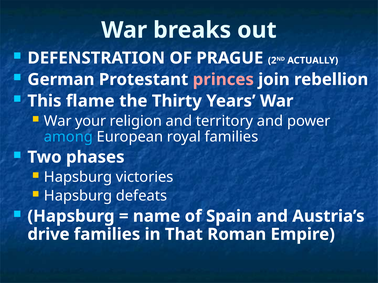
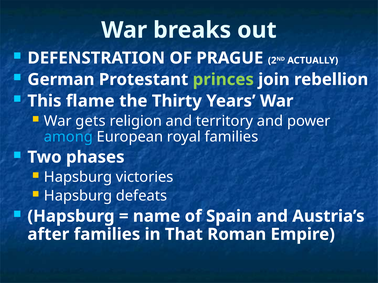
princes colour: pink -> light green
your: your -> gets
drive: drive -> after
